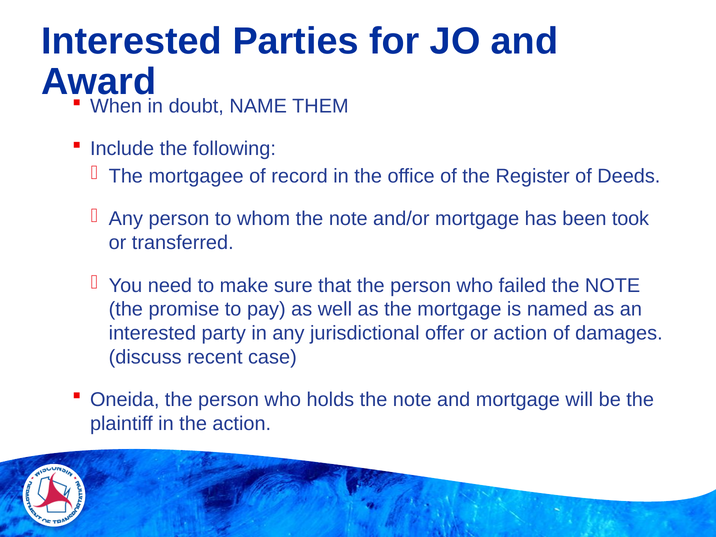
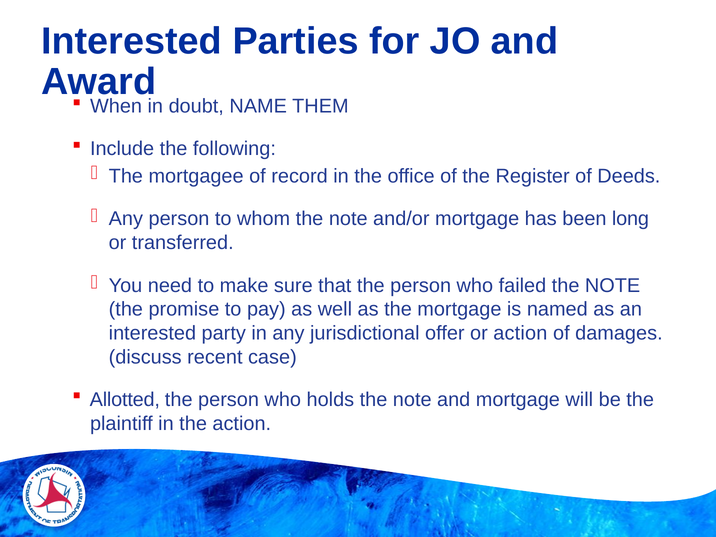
took: took -> long
Oneida: Oneida -> Allotted
